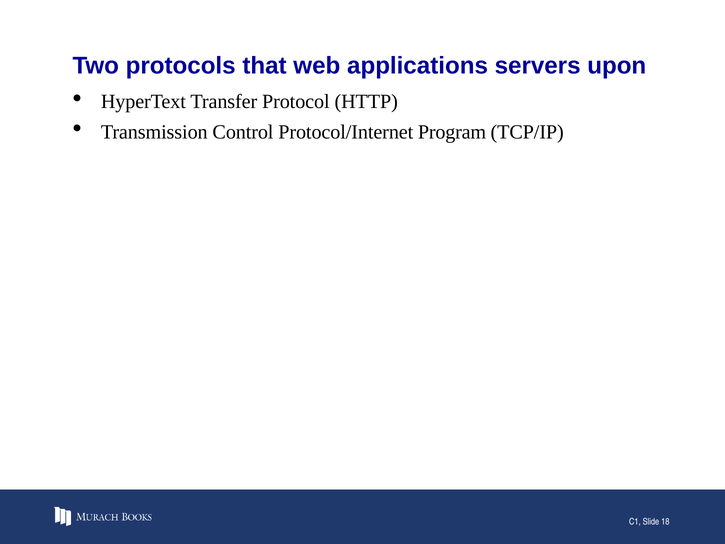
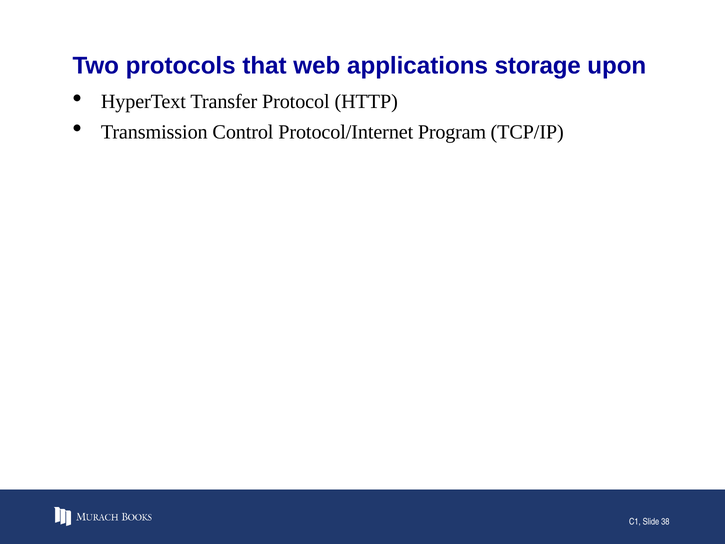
servers: servers -> storage
18: 18 -> 38
